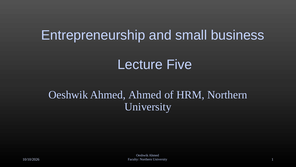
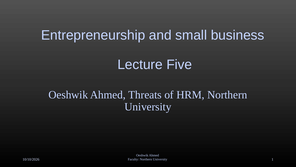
Ahmed Ahmed: Ahmed -> Threats
